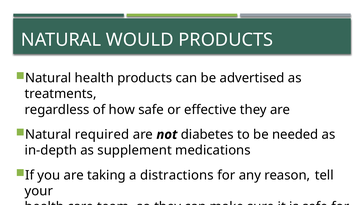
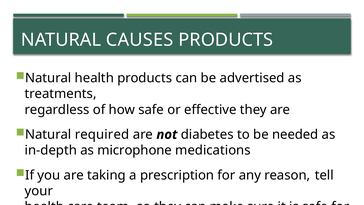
WOULD: WOULD -> CAUSES
supplement: supplement -> microphone
distractions: distractions -> prescription
